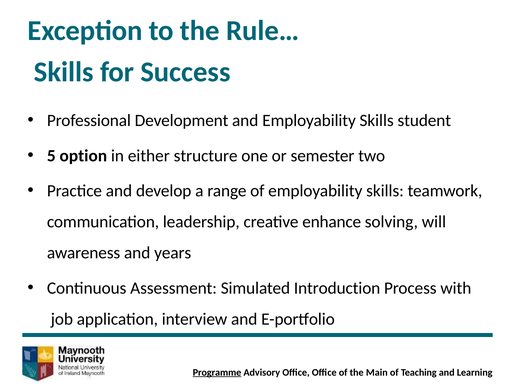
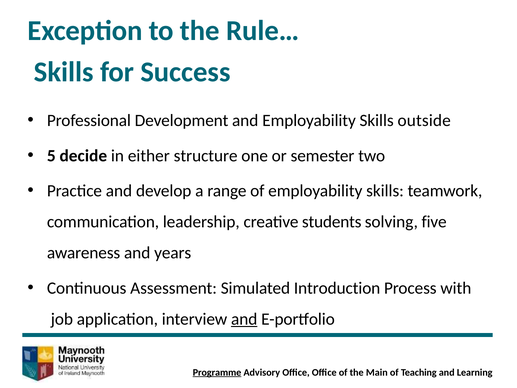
student: student -> outside
option: option -> decide
enhance: enhance -> students
will: will -> five
and at (244, 319) underline: none -> present
